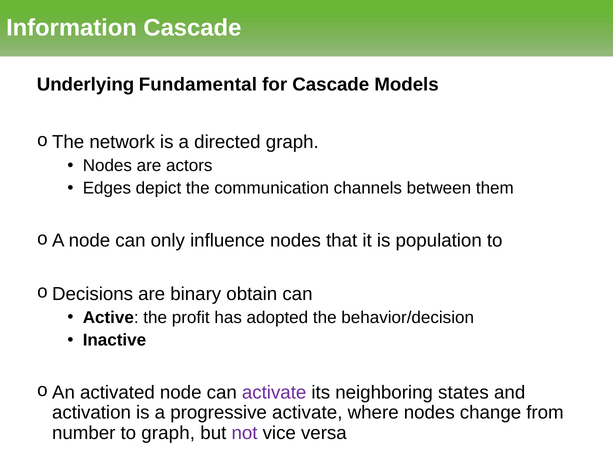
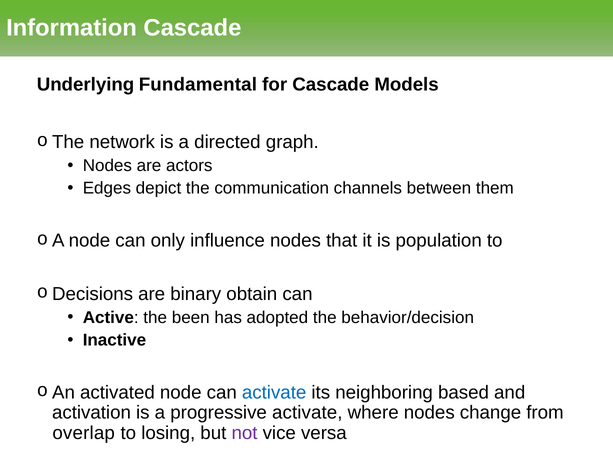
profit: profit -> been
activate at (274, 392) colour: purple -> blue
states: states -> based
number: number -> overlap
to graph: graph -> losing
